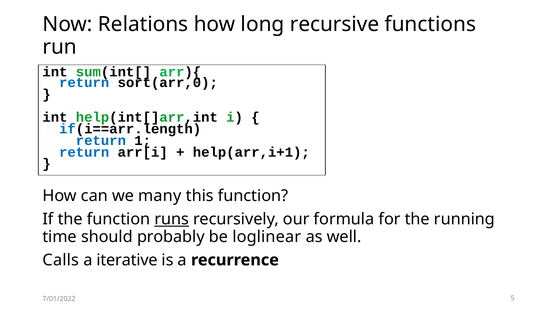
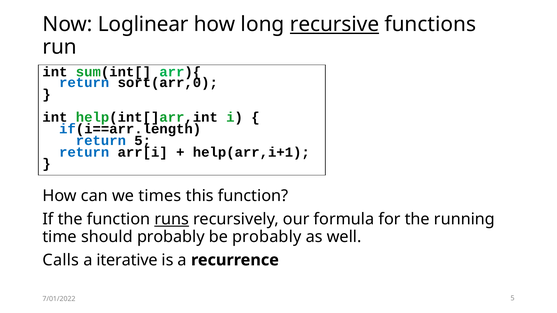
Relations: Relations -> Loglinear
recursive underline: none -> present
return 1: 1 -> 5
many: many -> times
be loglinear: loglinear -> probably
